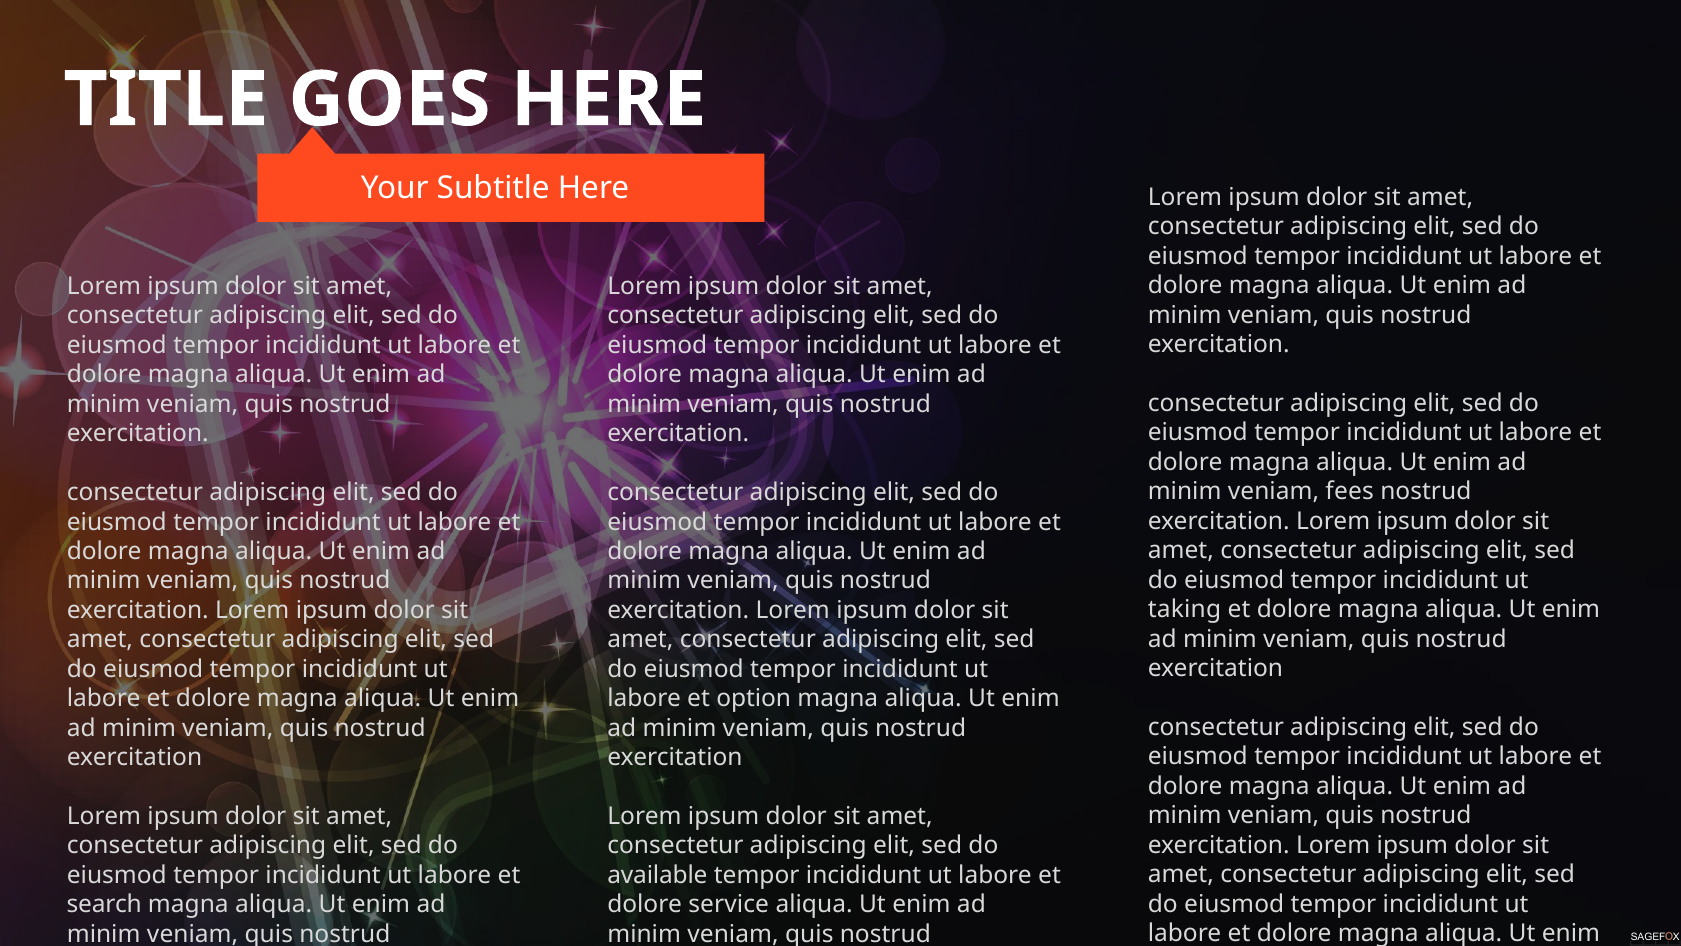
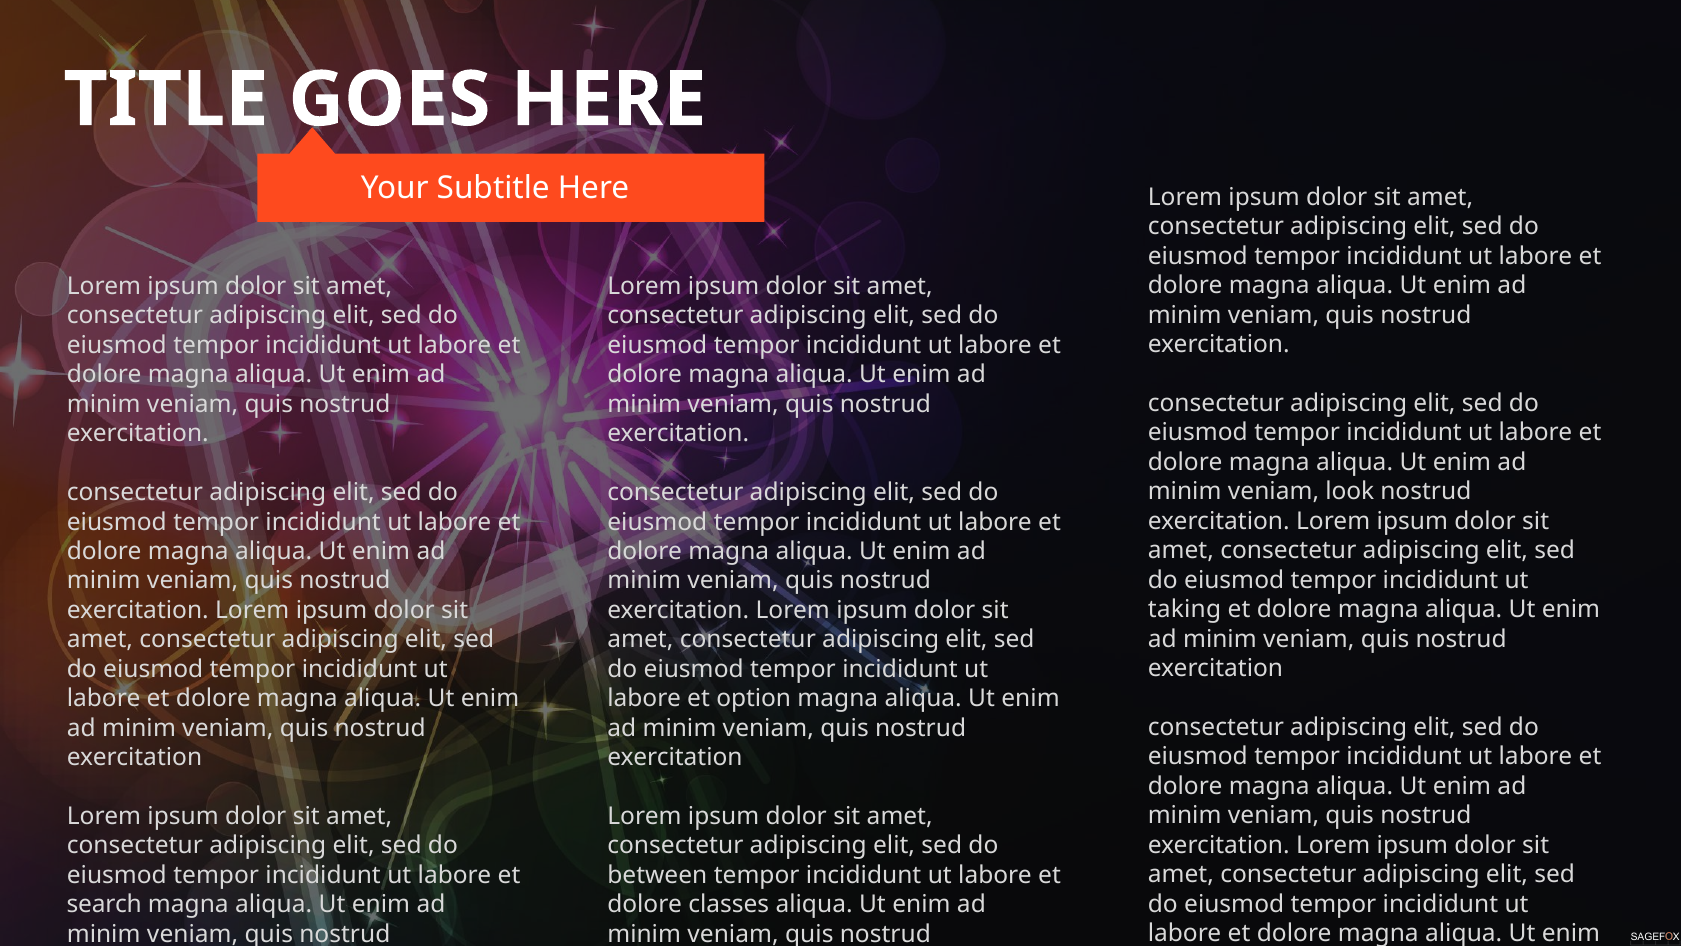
fees: fees -> look
available: available -> between
service: service -> classes
